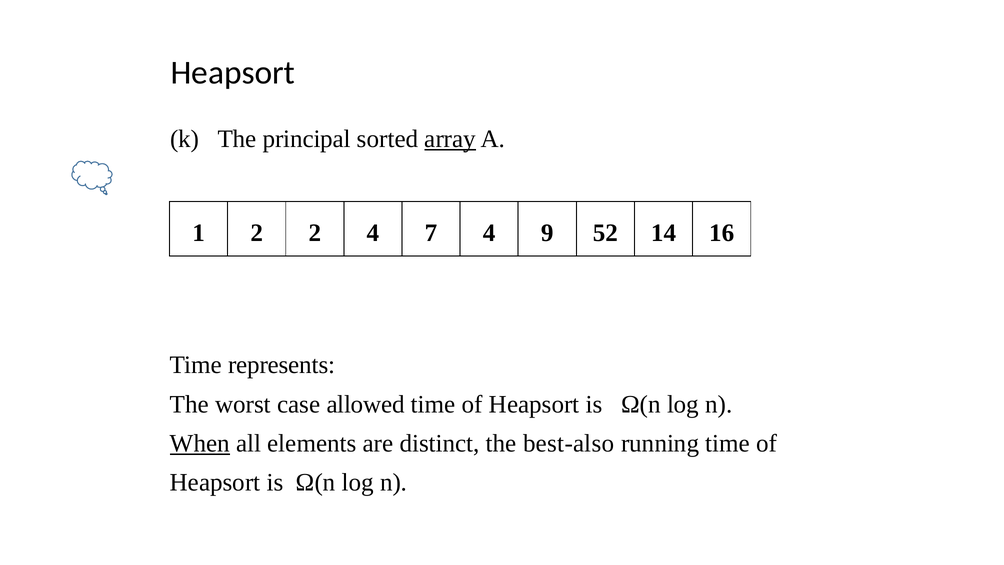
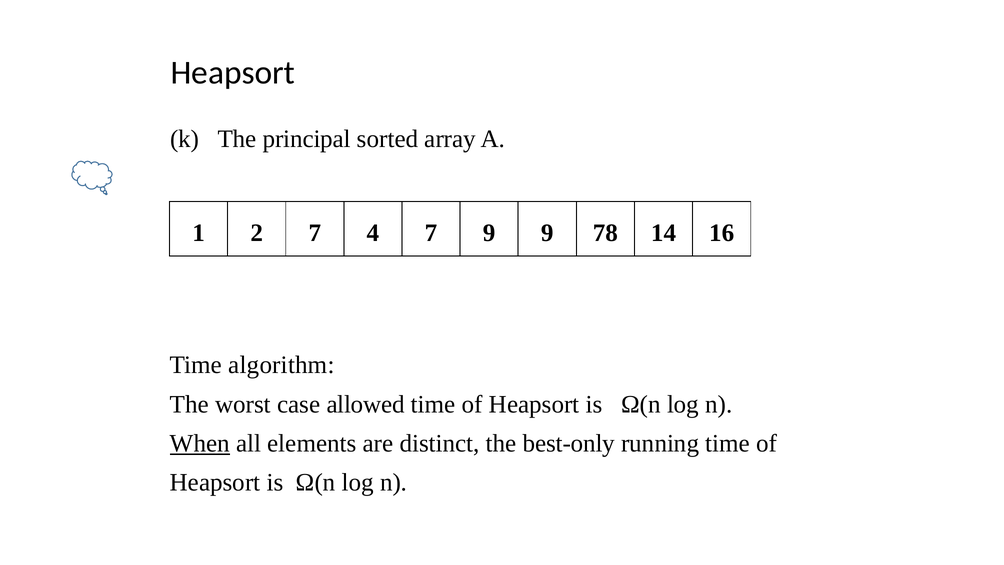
array underline: present -> none
2 2: 2 -> 7
7 4: 4 -> 9
52: 52 -> 78
represents: represents -> algorithm
best-also: best-also -> best-only
